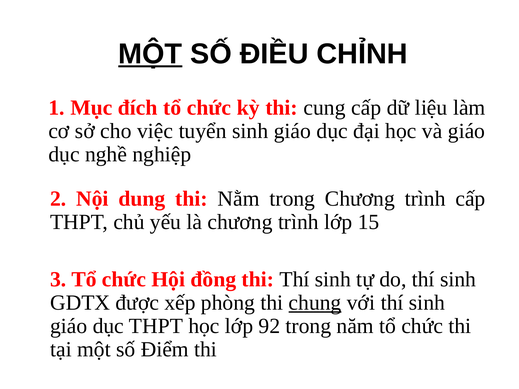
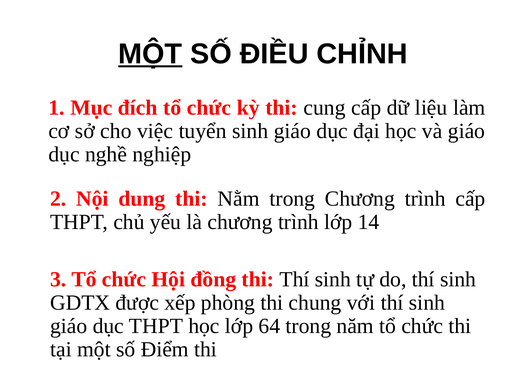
15: 15 -> 14
chung underline: present -> none
92: 92 -> 64
